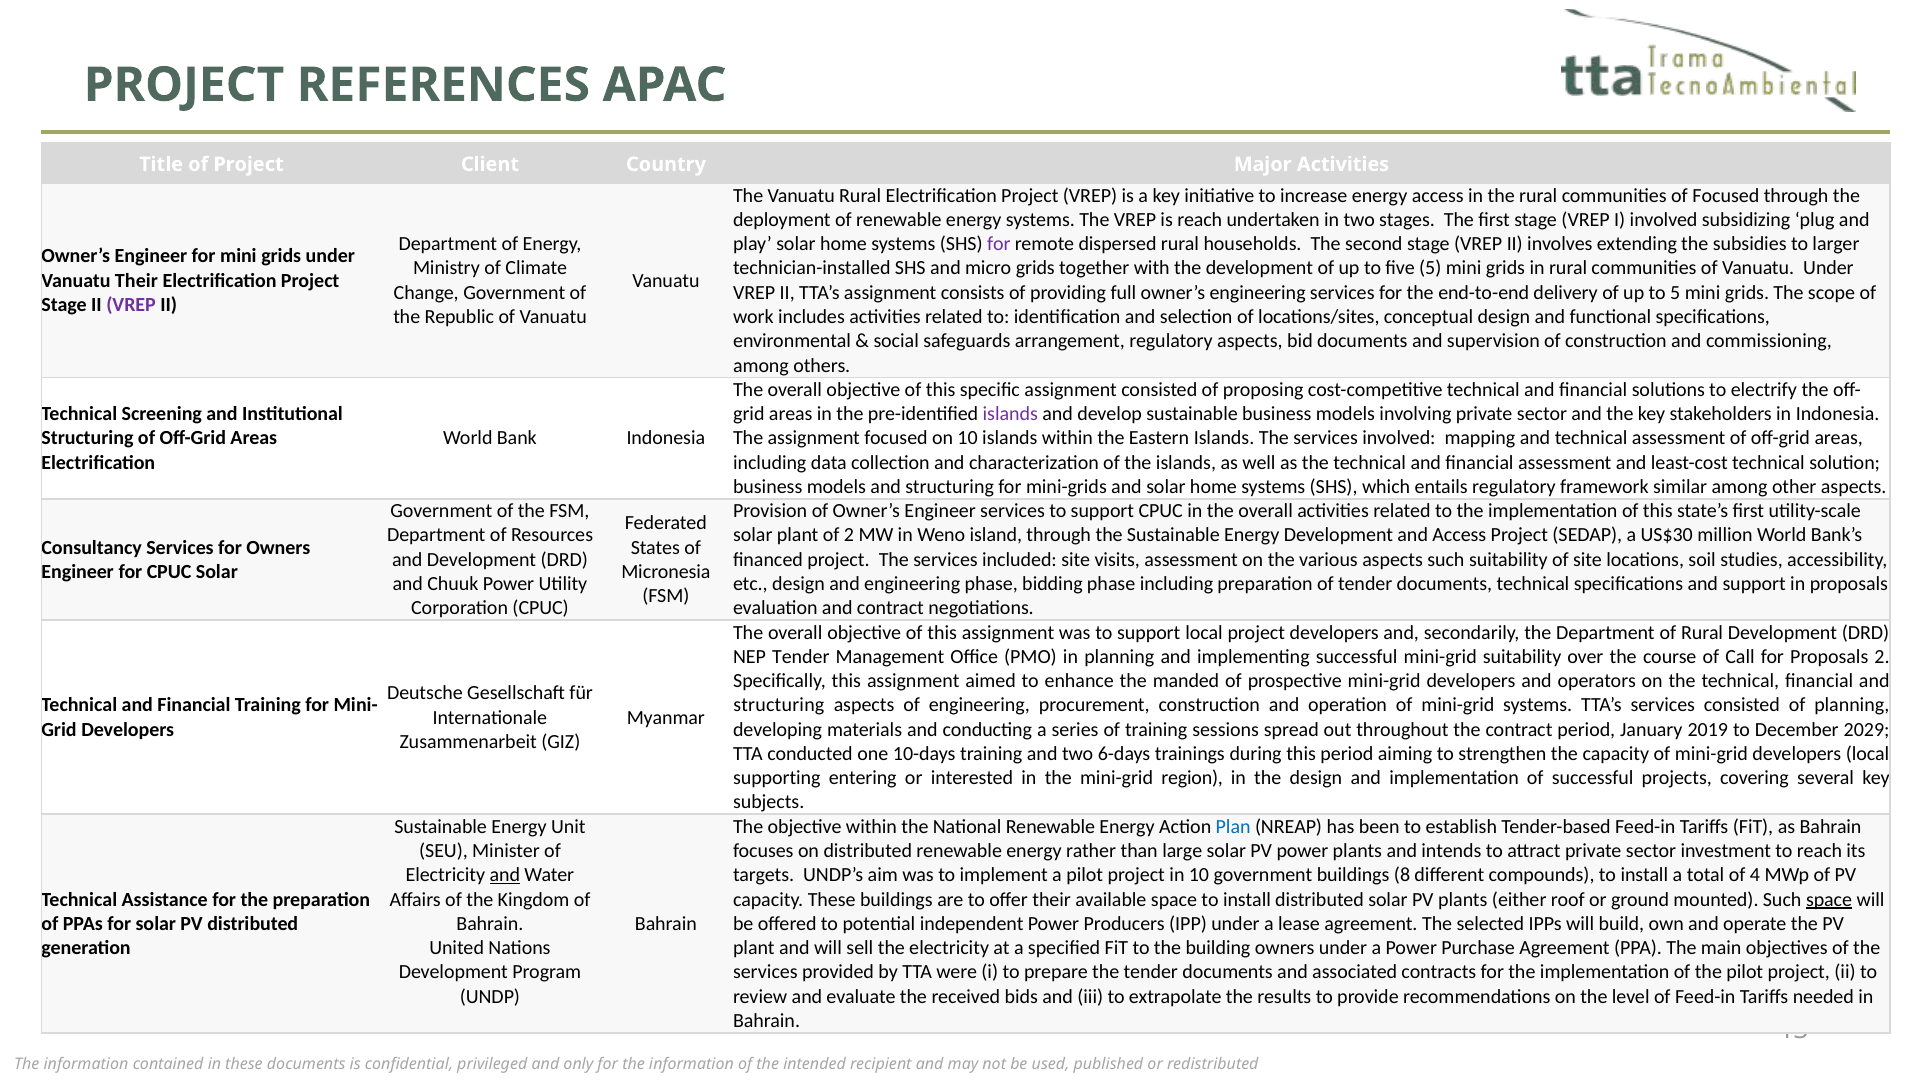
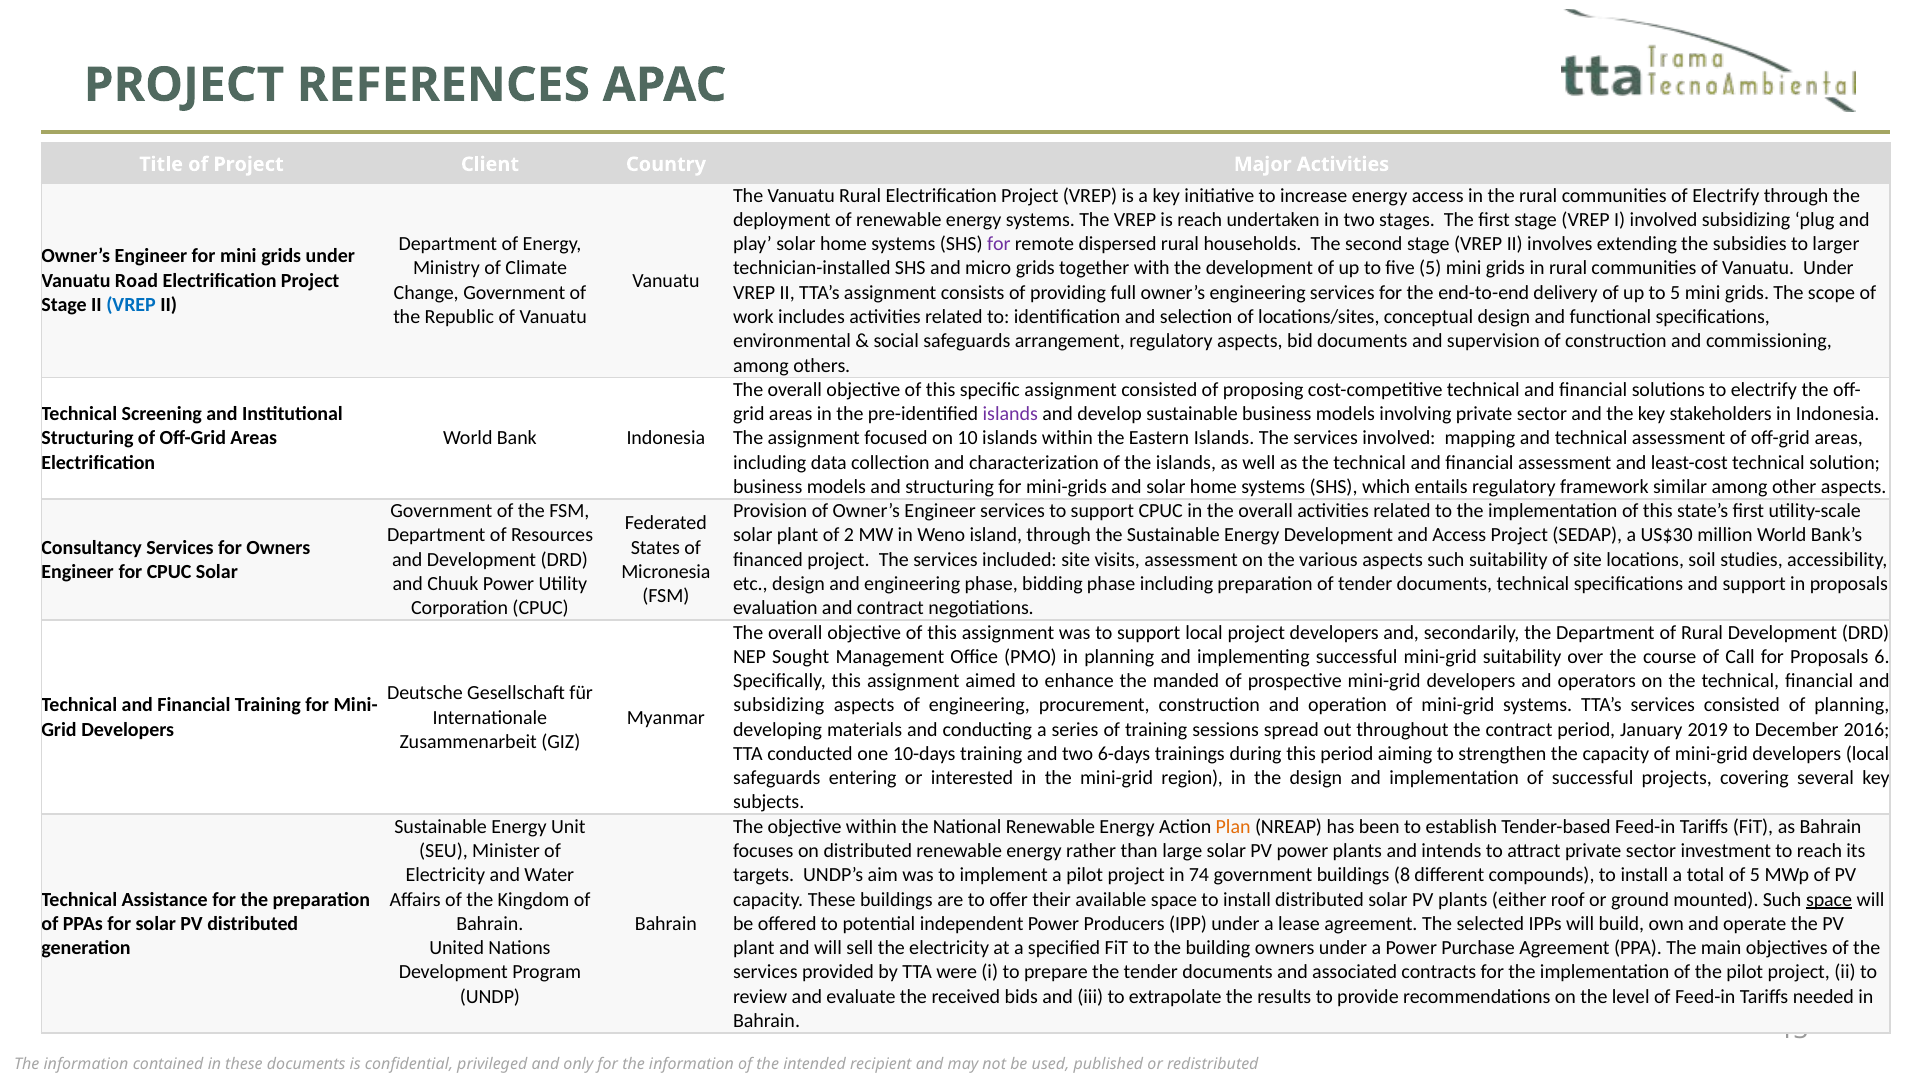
of Focused: Focused -> Electrify
Vanuatu Their: Their -> Road
VREP at (131, 305) colour: purple -> blue
NEP Tender: Tender -> Sought
Proposals 2: 2 -> 6
structuring at (779, 705): structuring -> subsidizing
2029: 2029 -> 2016
supporting at (777, 778): supporting -> safeguards
Plan colour: blue -> orange
and at (505, 875) underline: present -> none
in 10: 10 -> 74
of 4: 4 -> 5
